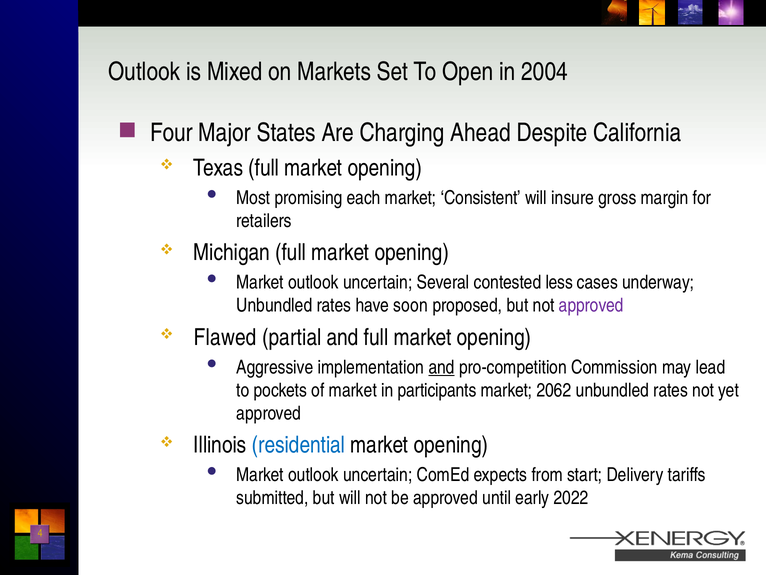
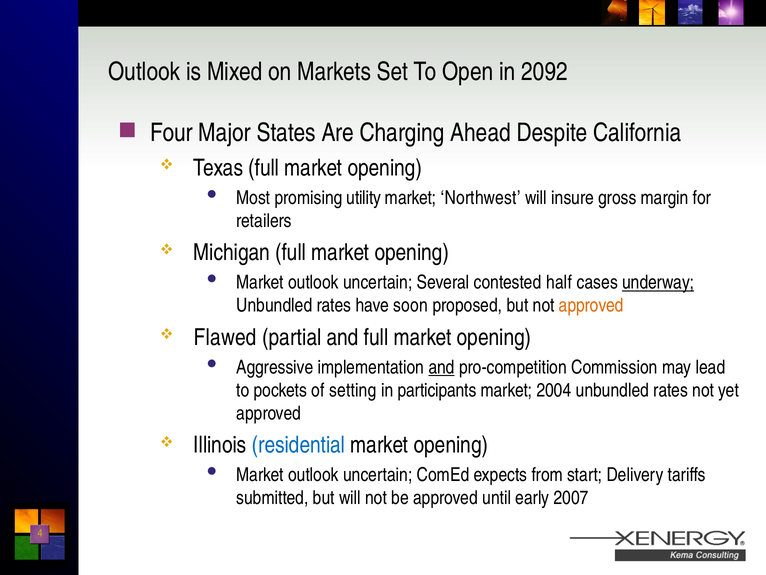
2004: 2004 -> 2092
each: each -> utility
Consistent: Consistent -> Northwest
less: less -> half
underway underline: none -> present
approved at (591, 305) colour: purple -> orange
of market: market -> setting
2062: 2062 -> 2004
2022: 2022 -> 2007
